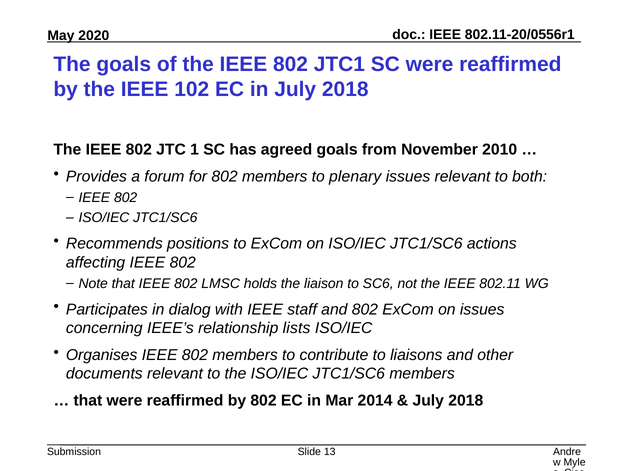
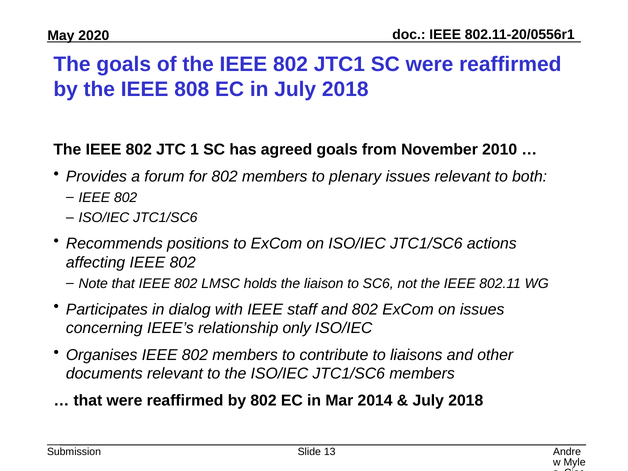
102: 102 -> 808
lists: lists -> only
